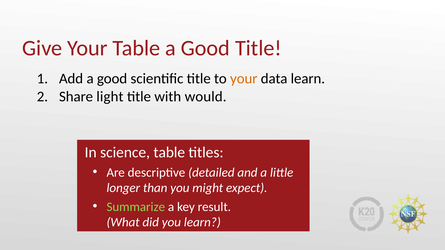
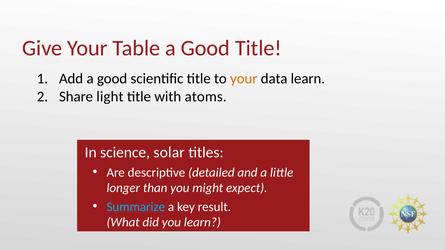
would: would -> atoms
science table: table -> solar
Summarize colour: light green -> light blue
